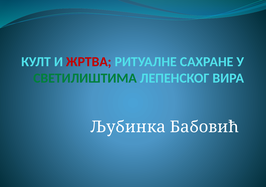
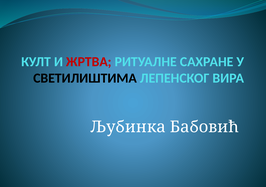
СВЕТИЛИШТИМА colour: green -> black
